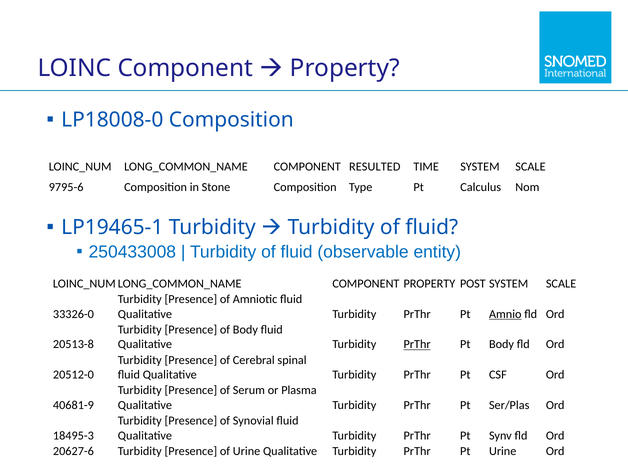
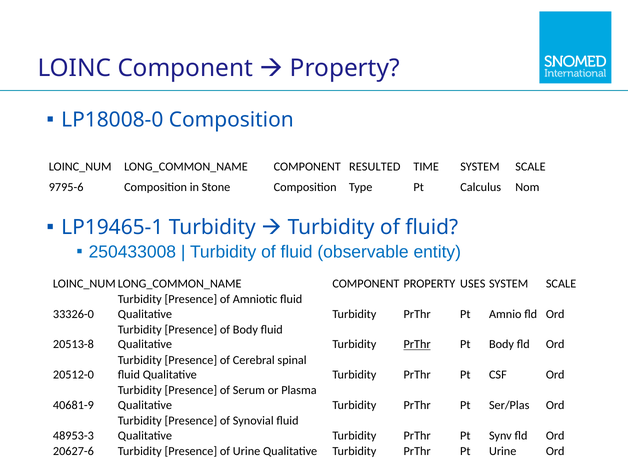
POST: POST -> USES
Amnio underline: present -> none
18495-3: 18495-3 -> 48953-3
